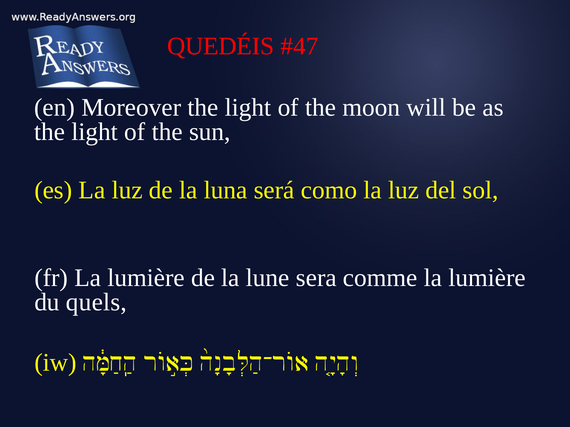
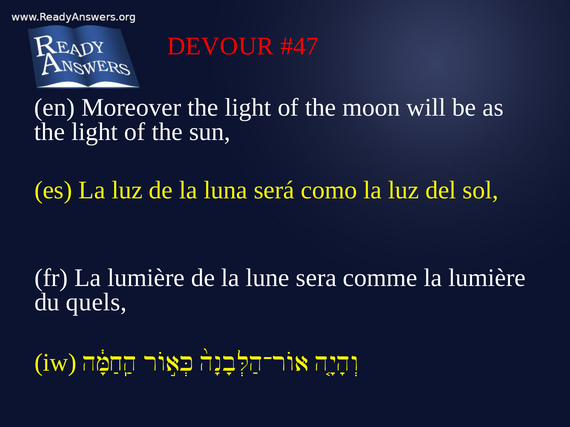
QUEDÉIS: QUEDÉIS -> DEVOUR
